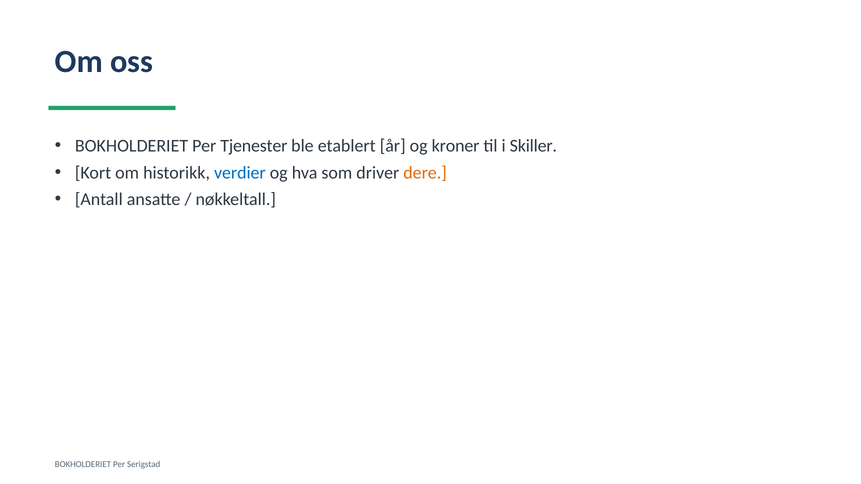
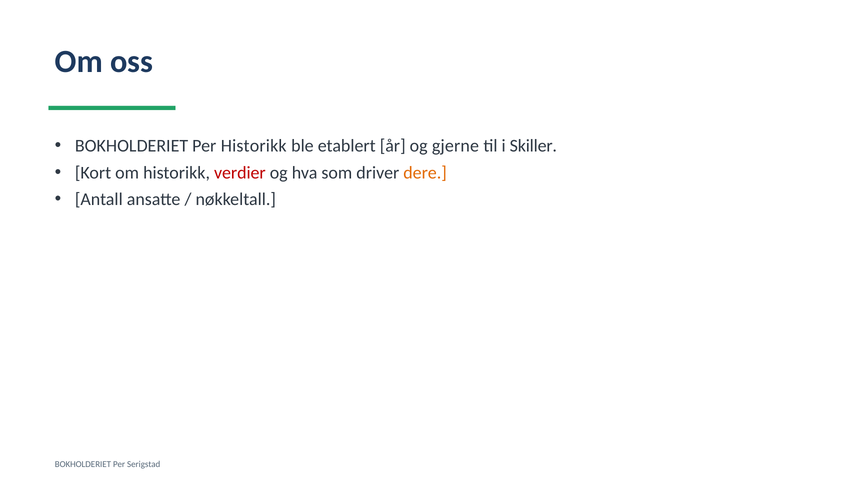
Per Tjenester: Tjenester -> Historikk
kroner: kroner -> gjerne
verdier colour: blue -> red
